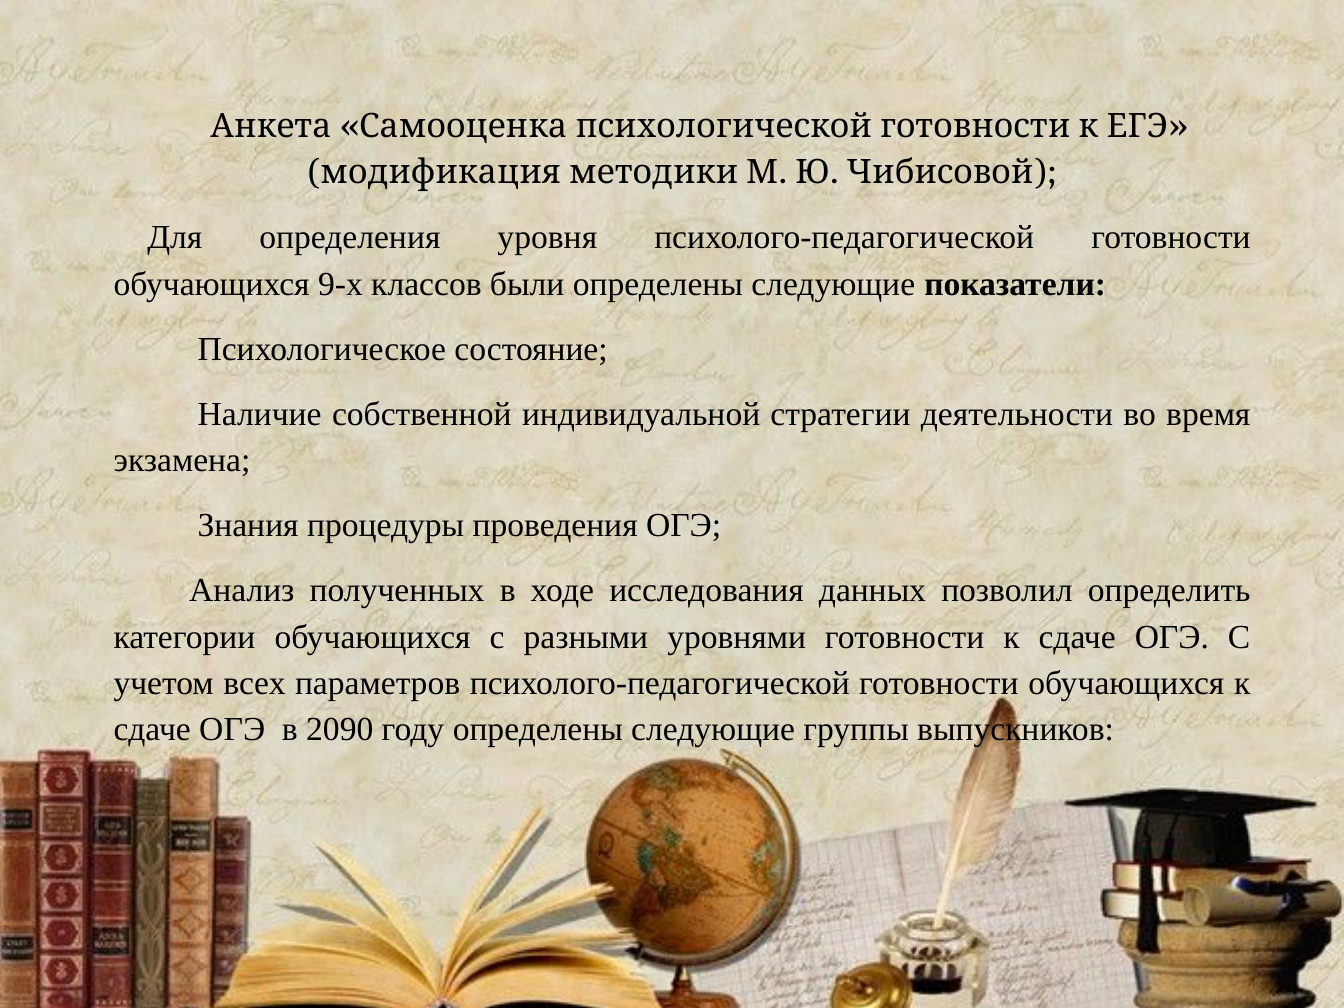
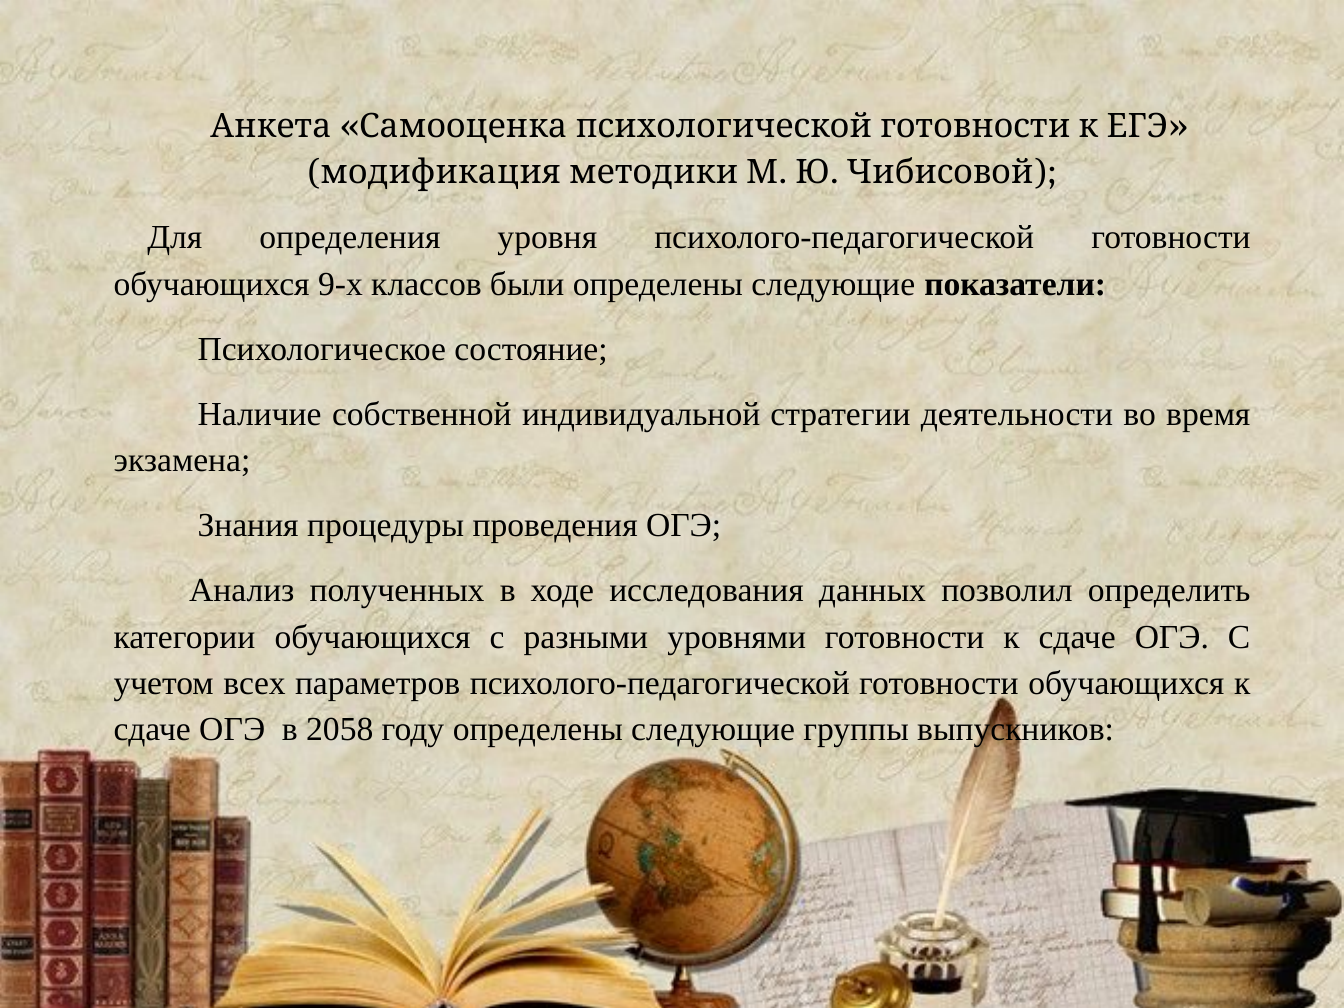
2090: 2090 -> 2058
